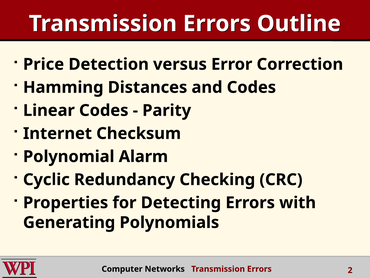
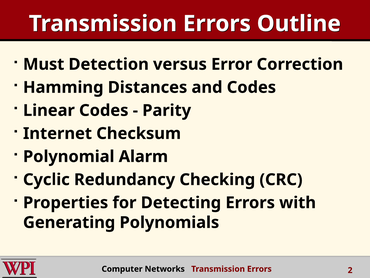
Price: Price -> Must
